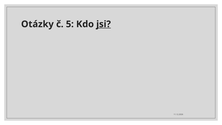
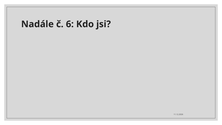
Otázky: Otázky -> Nadále
5: 5 -> 6
jsi underline: present -> none
